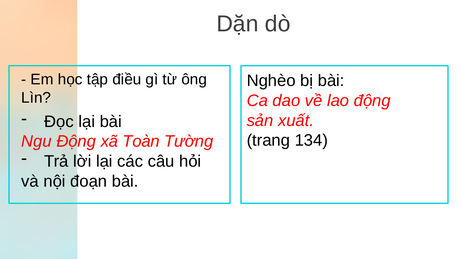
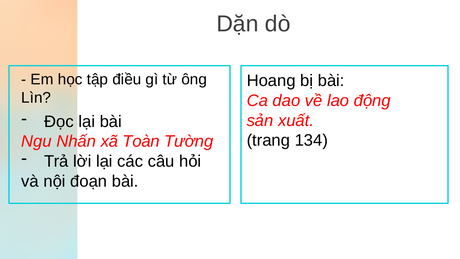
Nghèo: Nghèo -> Hoang
Ngu Động: Động -> Nhấn
